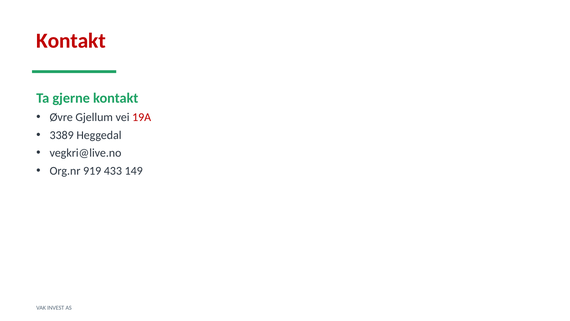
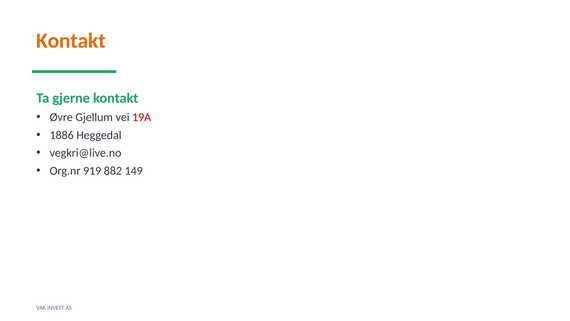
Kontakt at (71, 41) colour: red -> orange
3389: 3389 -> 1886
433: 433 -> 882
